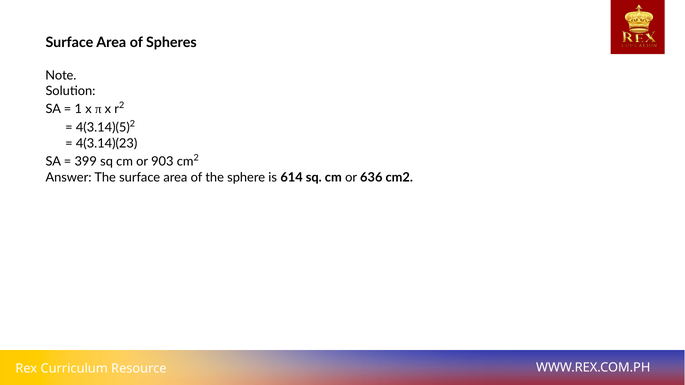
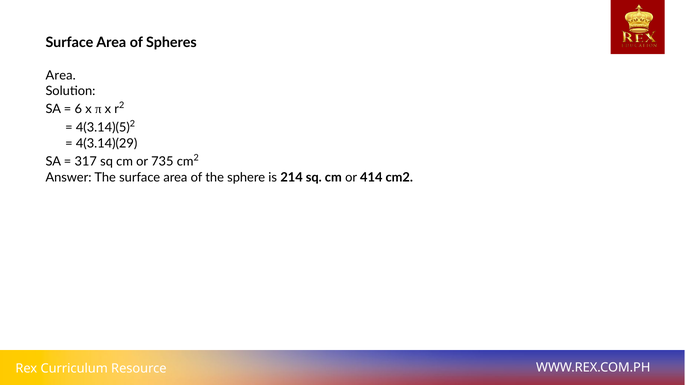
Note at (61, 76): Note -> Area
1: 1 -> 6
4(3.14)(23: 4(3.14)(23 -> 4(3.14)(29
399: 399 -> 317
903: 903 -> 735
614: 614 -> 214
636: 636 -> 414
